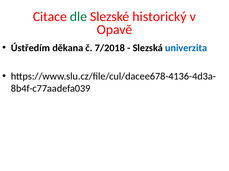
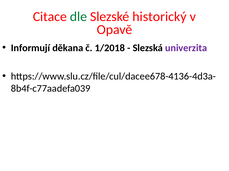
Ústředím: Ústředím -> Informují
7/2018: 7/2018 -> 1/2018
univerzita colour: blue -> purple
